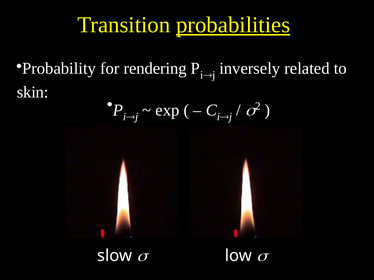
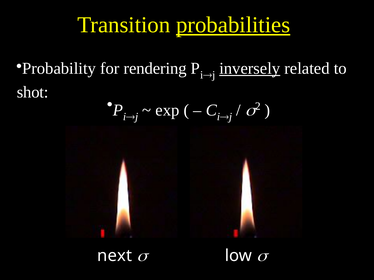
inversely underline: none -> present
skin: skin -> shot
slow: slow -> next
